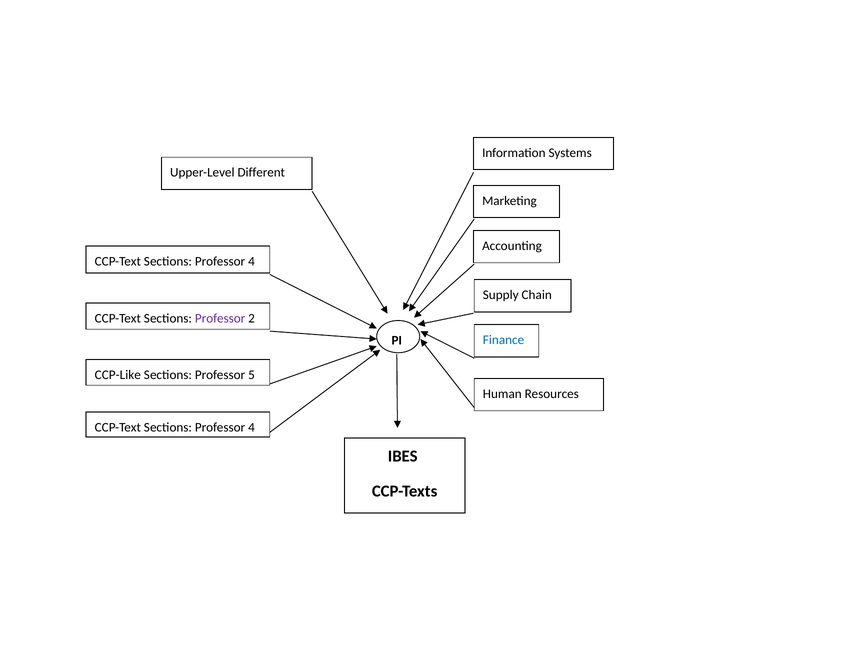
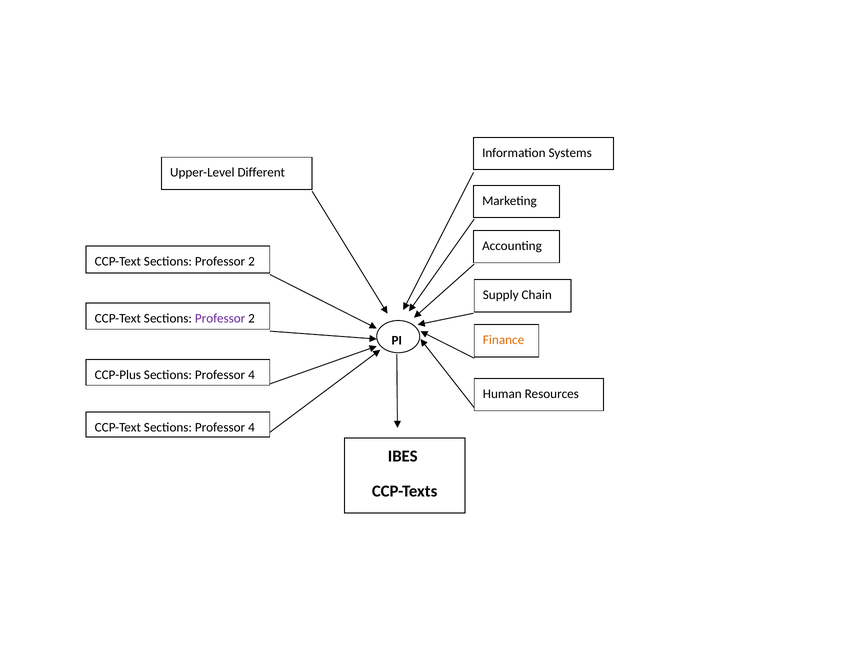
4 at (252, 262): 4 -> 2
Finance colour: blue -> orange
CCP-Like: CCP-Like -> CCP-Plus
5 at (252, 376): 5 -> 4
